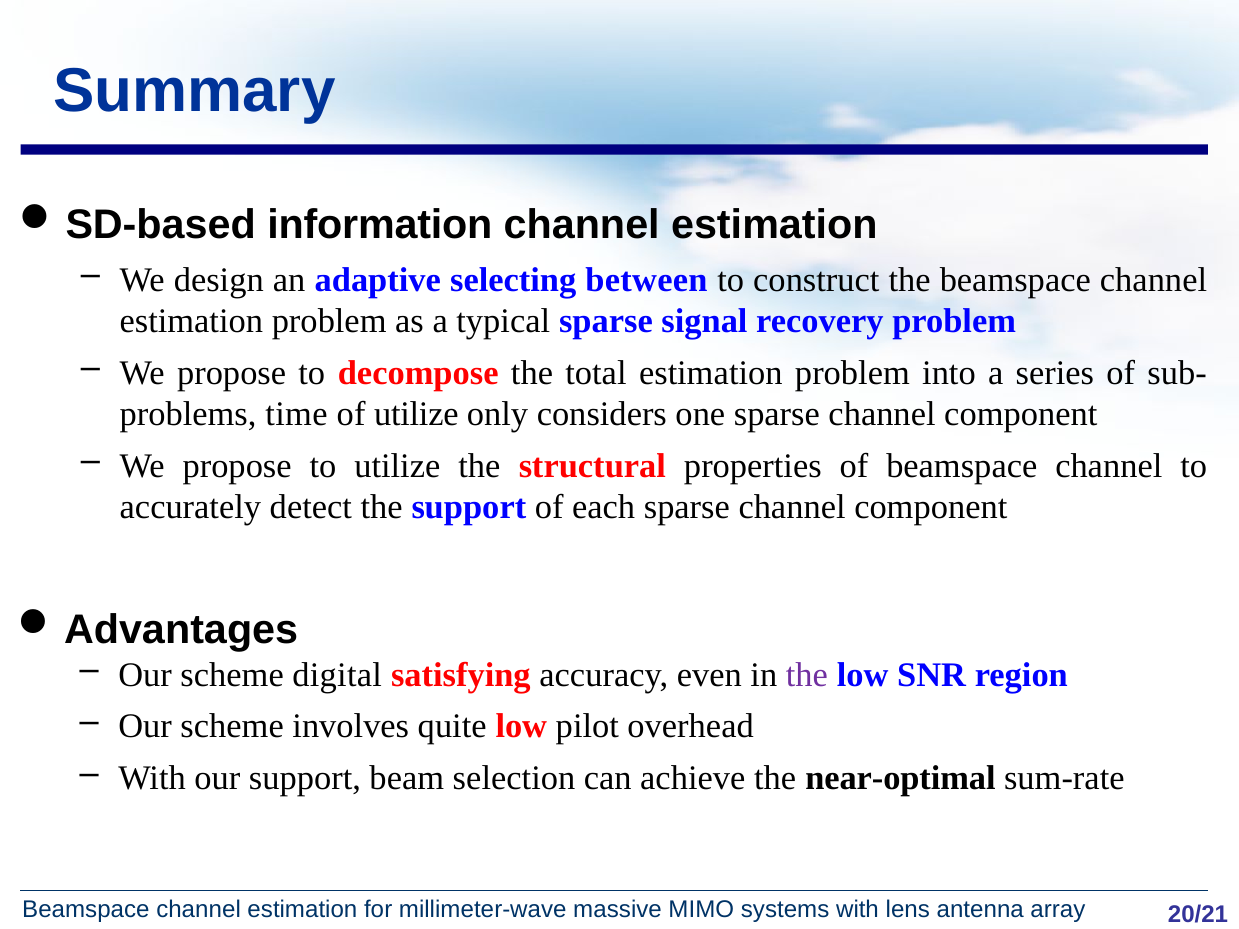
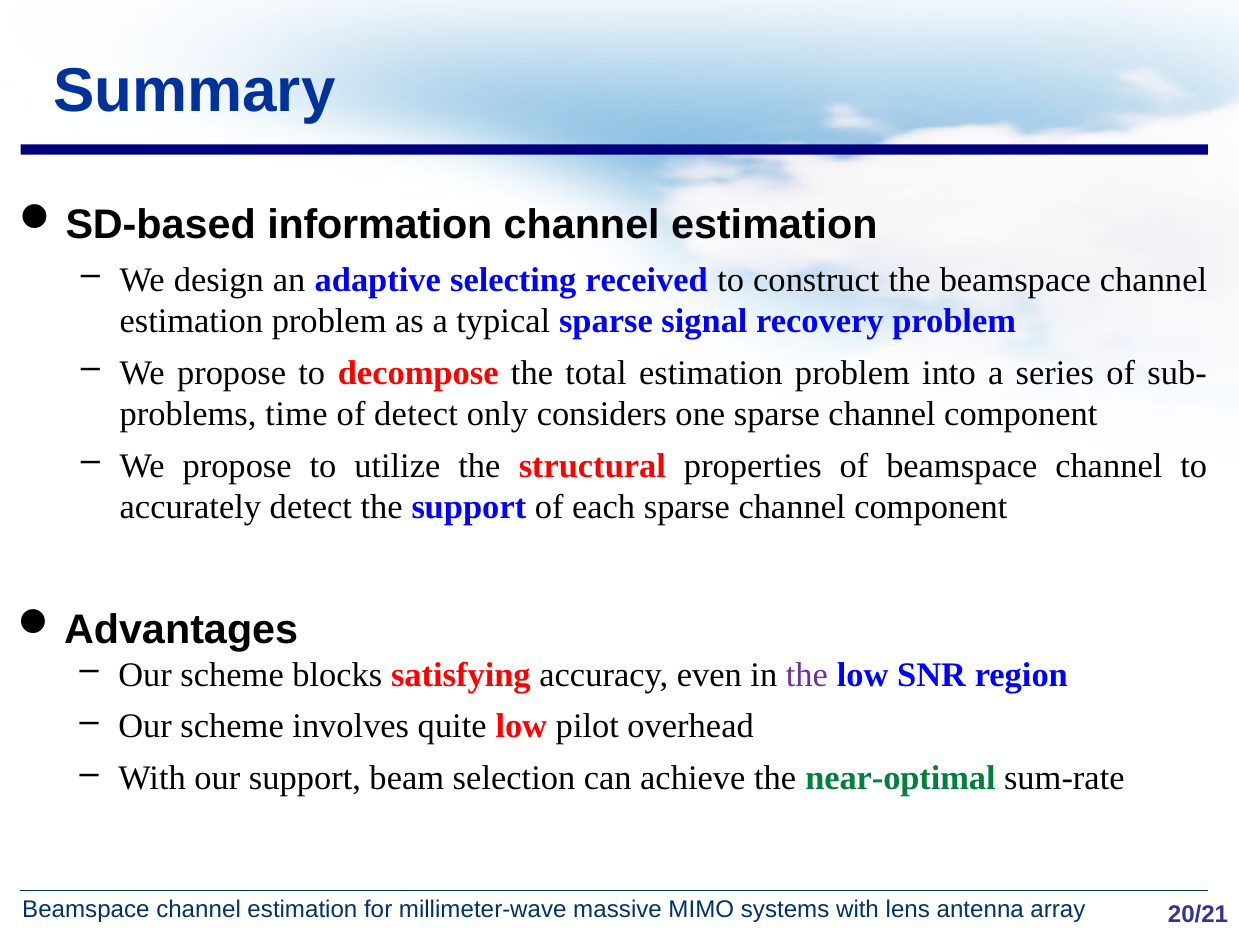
between: between -> received
of utilize: utilize -> detect
digital: digital -> blocks
near-optimal colour: black -> green
